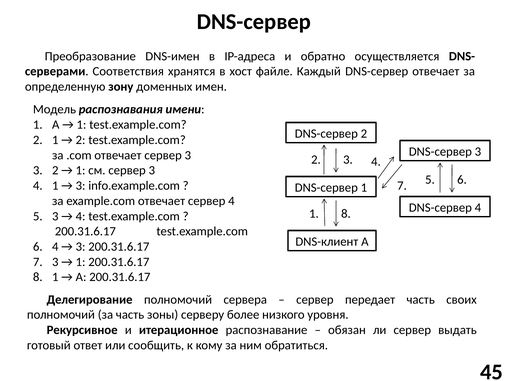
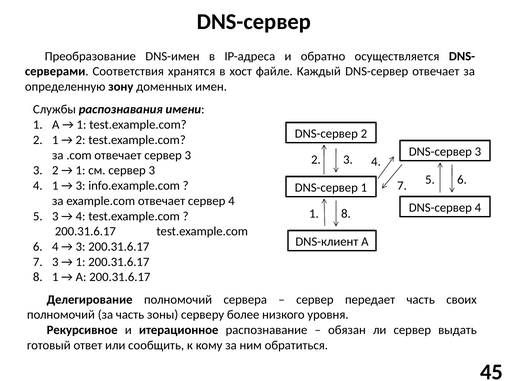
Модель: Модель -> Службы
